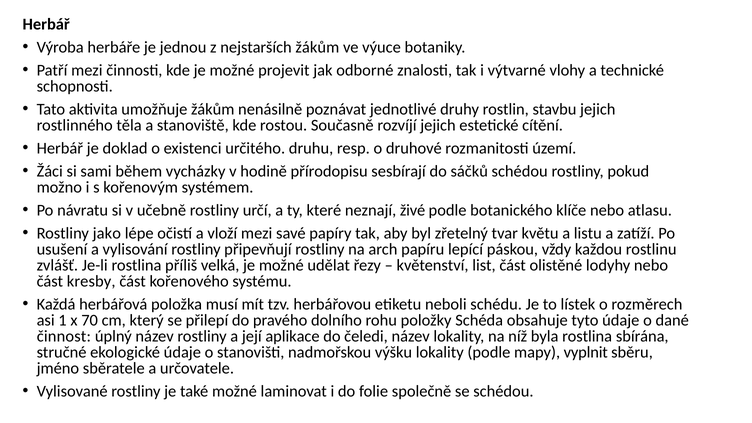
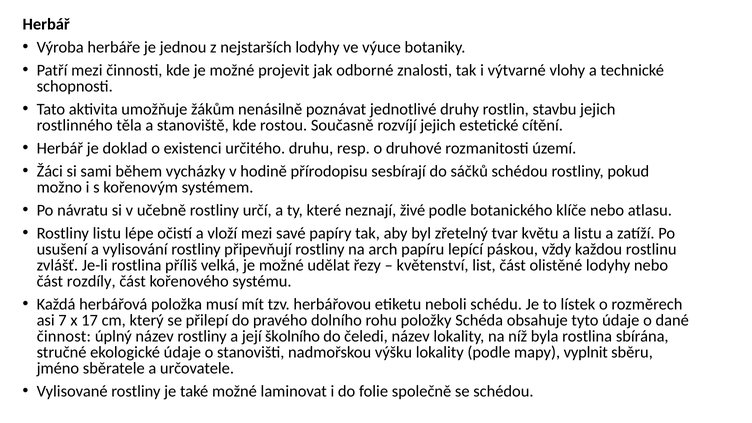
nejstarších žákům: žákům -> lodyhy
Rostliny jako: jako -> listu
kresby: kresby -> rozdíly
1: 1 -> 7
70: 70 -> 17
aplikace: aplikace -> školního
